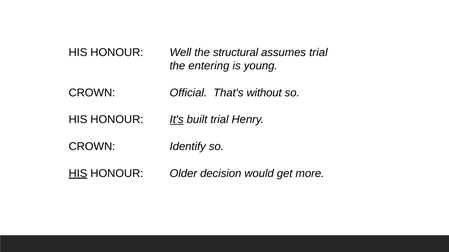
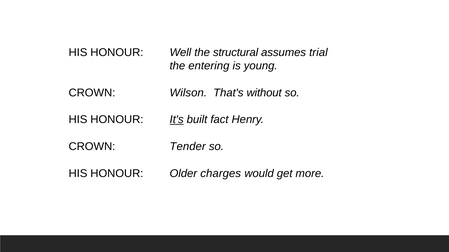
Official: Official -> Wilson
built trial: trial -> fact
Identify: Identify -> Tender
HIS at (78, 174) underline: present -> none
decision: decision -> charges
